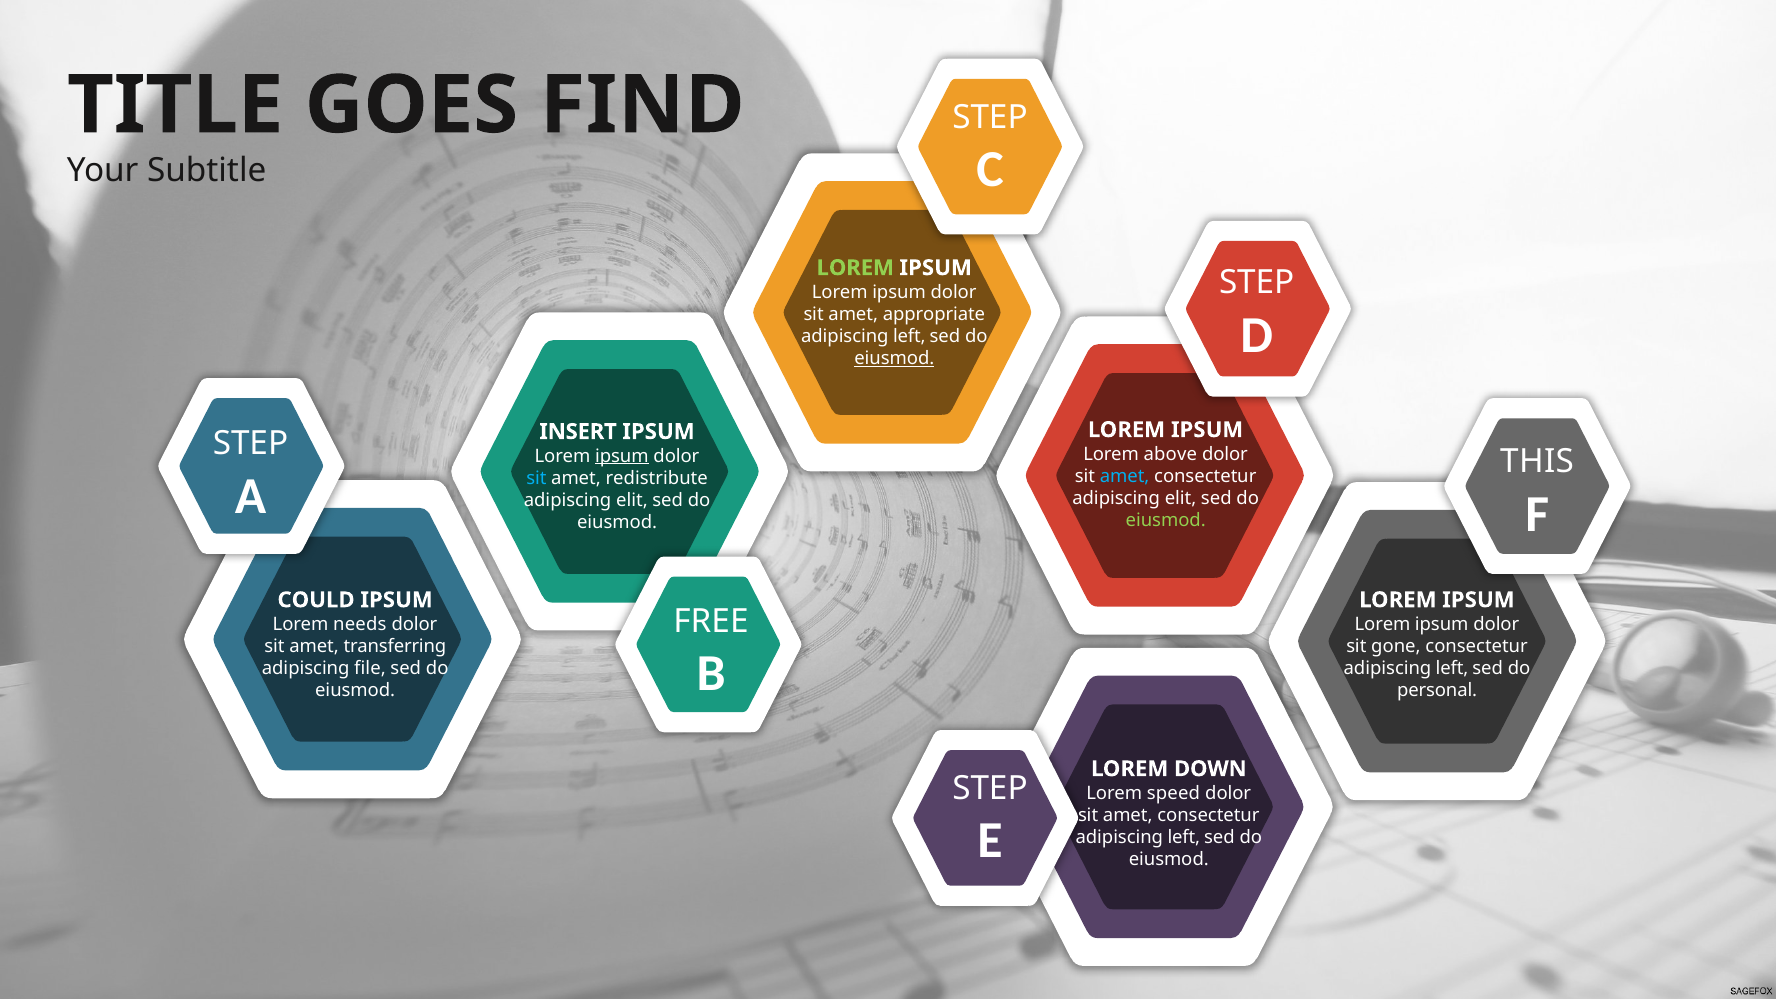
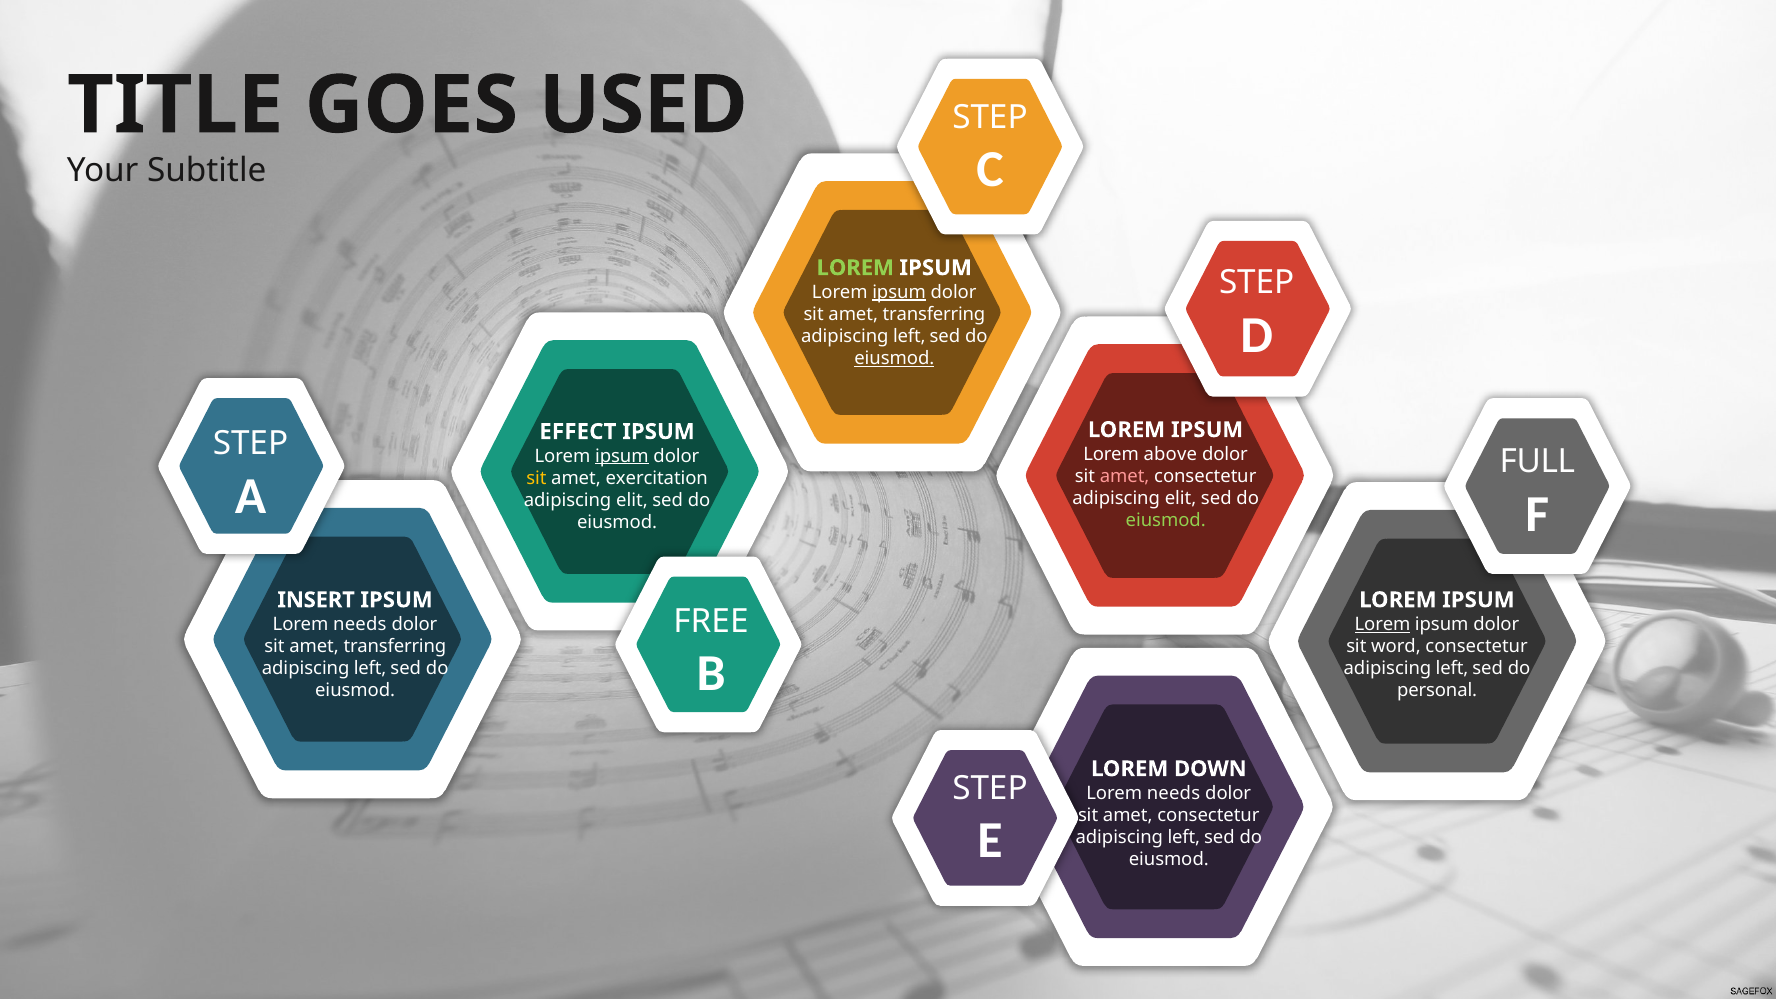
FIND: FIND -> USED
ipsum at (899, 292) underline: none -> present
appropriate at (934, 314): appropriate -> transferring
INSERT: INSERT -> EFFECT
THIS: THIS -> FULL
amet at (1125, 476) colour: light blue -> pink
sit at (536, 478) colour: light blue -> yellow
redistribute: redistribute -> exercitation
COULD: COULD -> INSERT
Lorem at (1383, 624) underline: none -> present
gone: gone -> word
file at (370, 669): file -> left
speed at (1173, 793): speed -> needs
